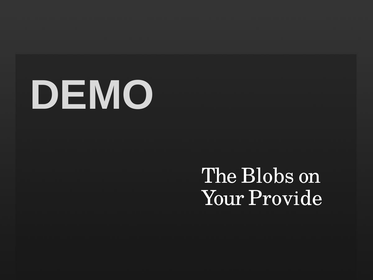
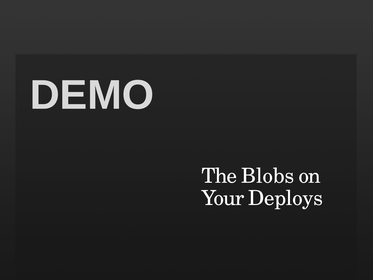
Provide: Provide -> Deploys
